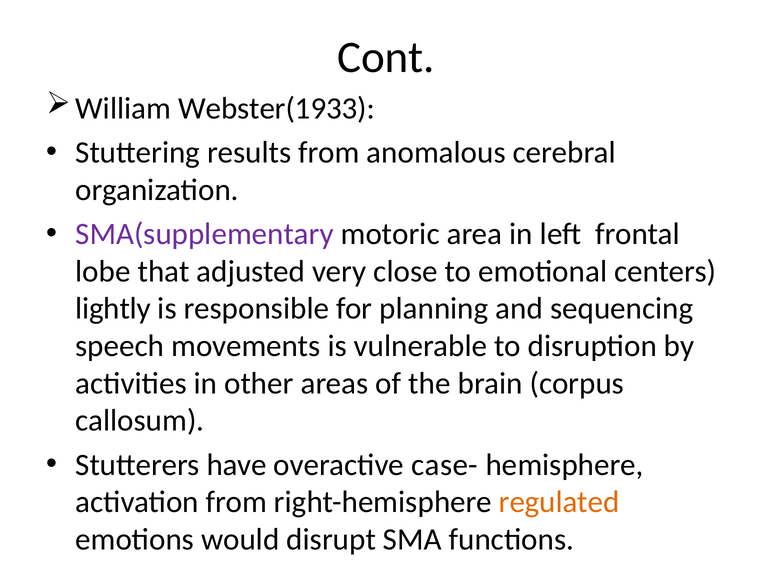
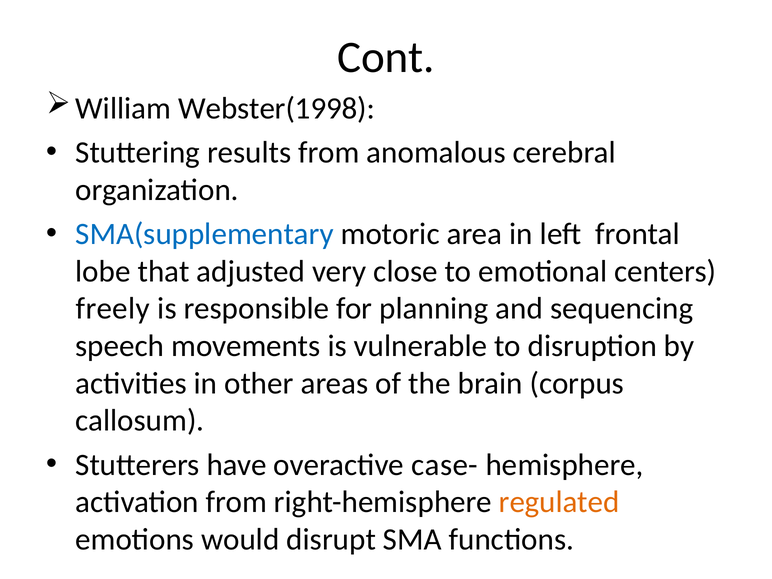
Webster(1933: Webster(1933 -> Webster(1998
SMA(supplementary colour: purple -> blue
lightly: lightly -> freely
